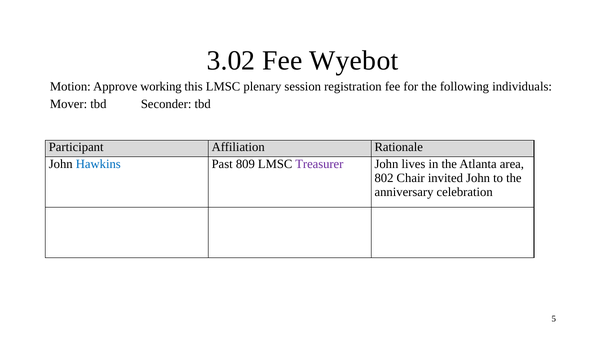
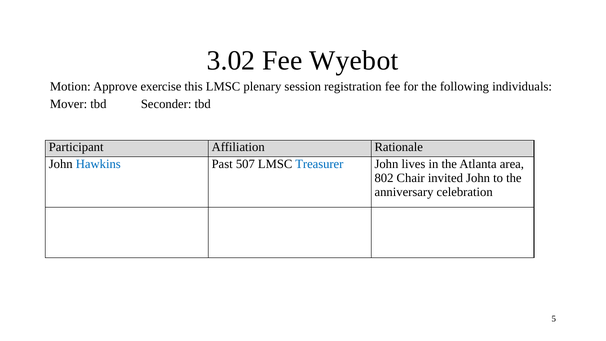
working: working -> exercise
809: 809 -> 507
Treasurer colour: purple -> blue
